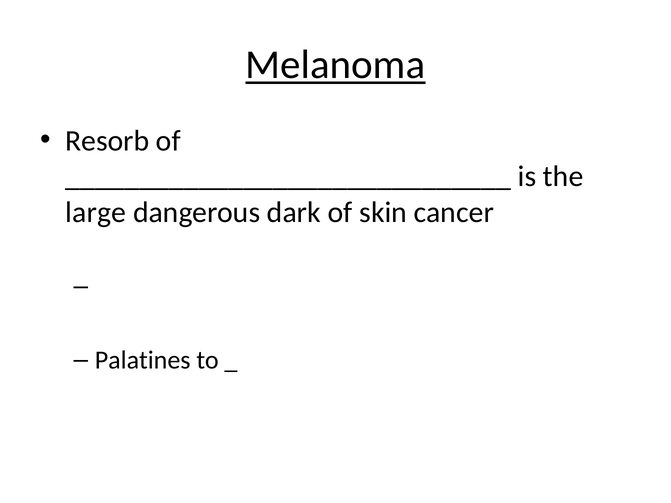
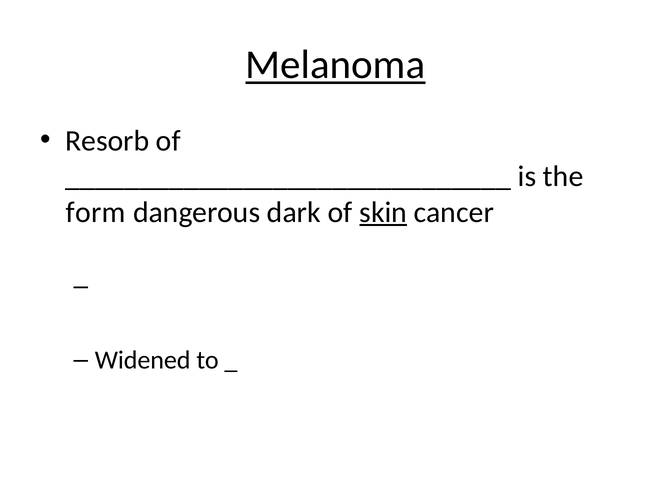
large: large -> form
skin underline: none -> present
Palatines: Palatines -> Widened
